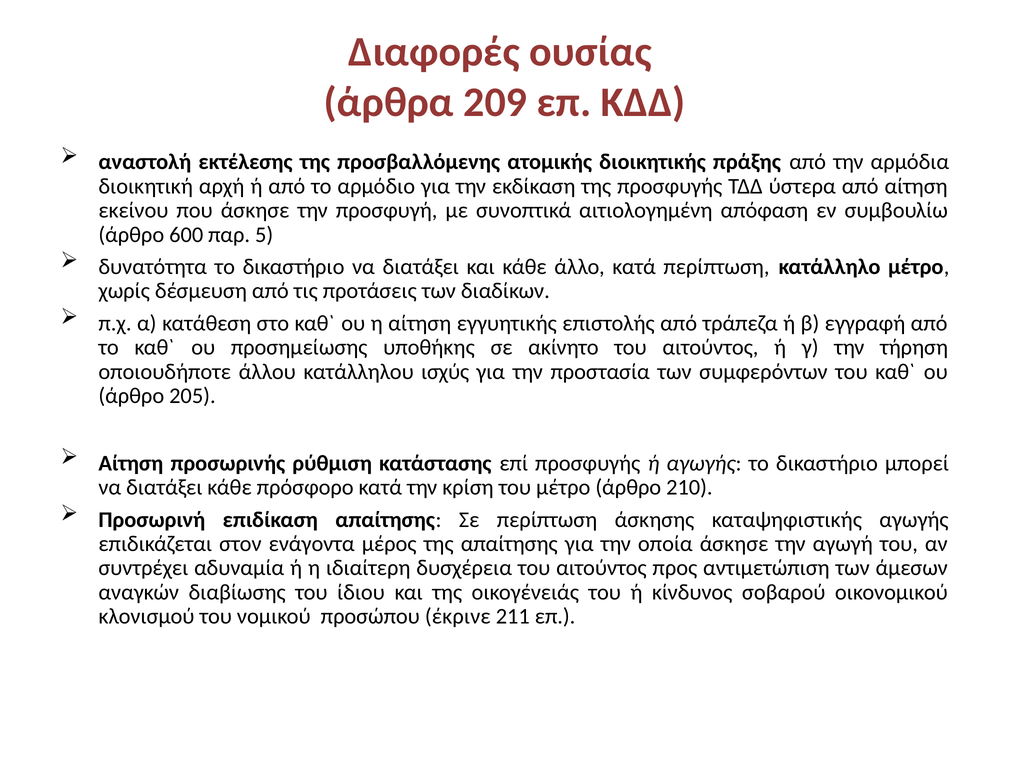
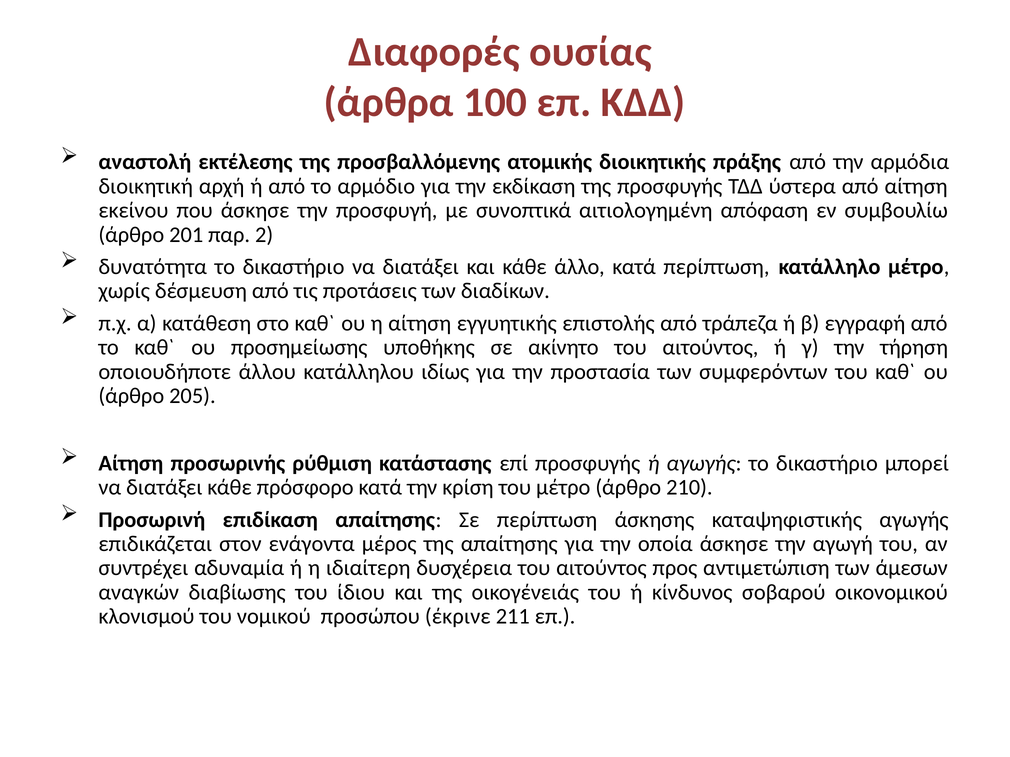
209: 209 -> 100
600: 600 -> 201
5: 5 -> 2
ισχύς: ισχύς -> ιδίως
